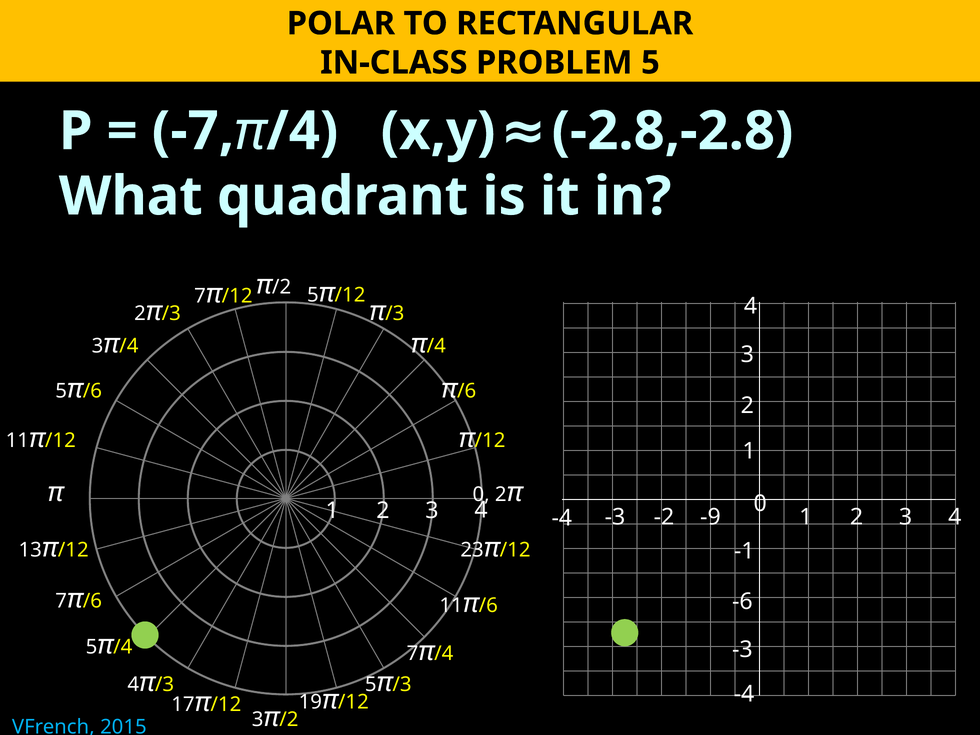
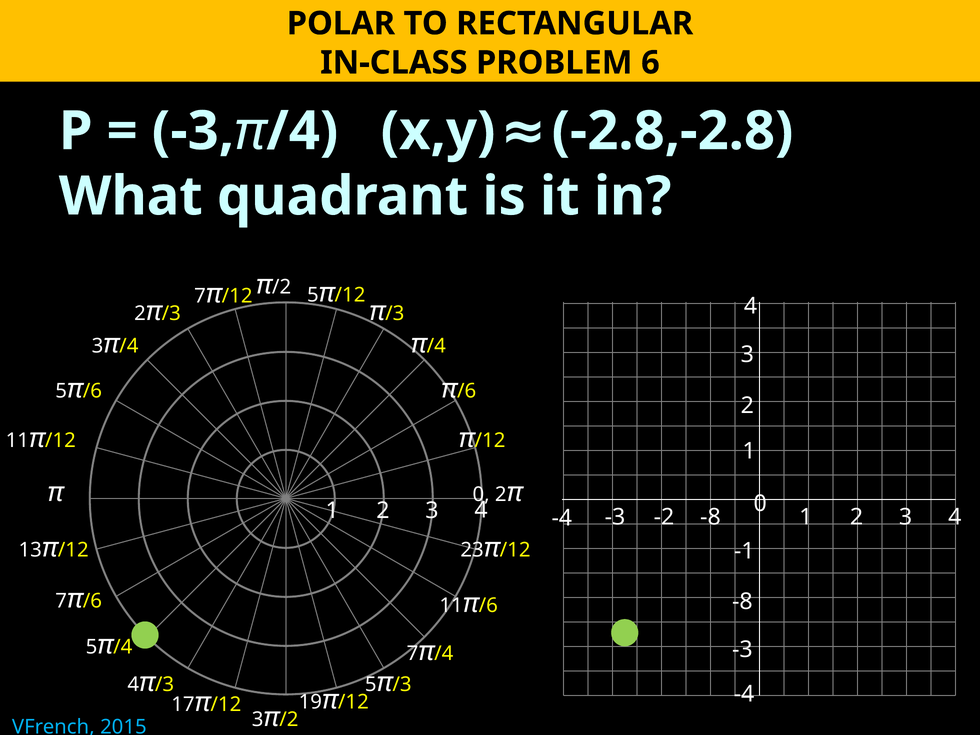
PROBLEM 5: 5 -> 6
-7 at (193, 131): -7 -> -3
-9 at (710, 517): -9 -> -8
-6 at (742, 602): -6 -> -8
